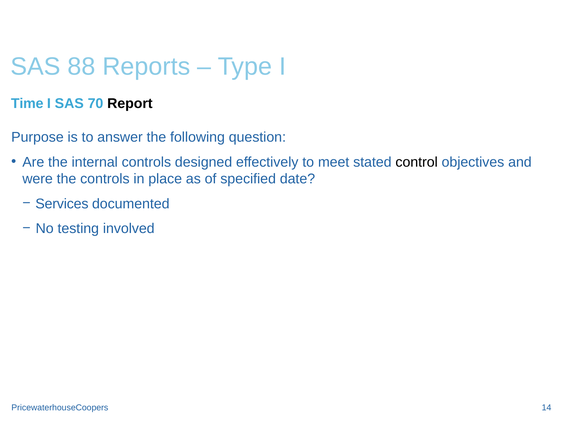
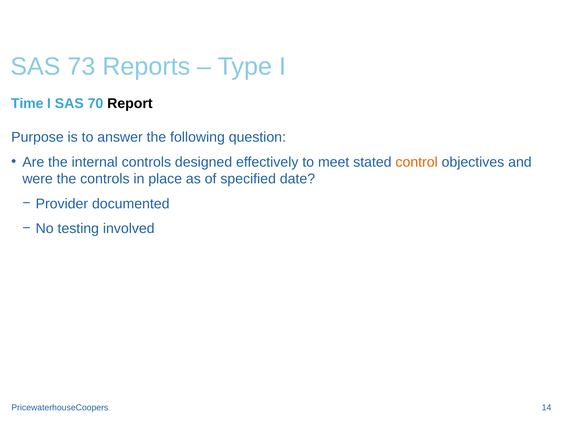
88: 88 -> 73
control colour: black -> orange
Services: Services -> Provider
